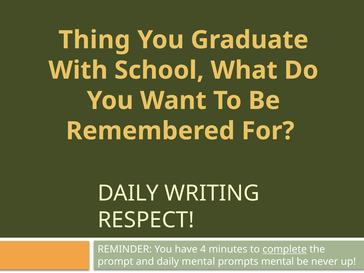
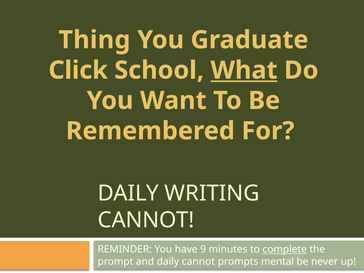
With: With -> Click
What underline: none -> present
RESPECT at (146, 220): RESPECT -> CANNOT
4: 4 -> 9
daily mental: mental -> cannot
